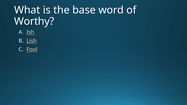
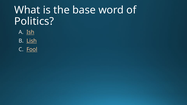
Worthy: Worthy -> Politics
